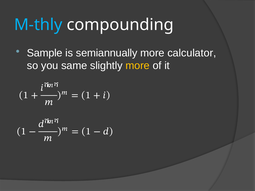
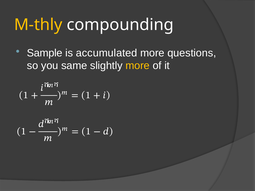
M-thly colour: light blue -> yellow
semiannually: semiannually -> accumulated
calculator: calculator -> questions
